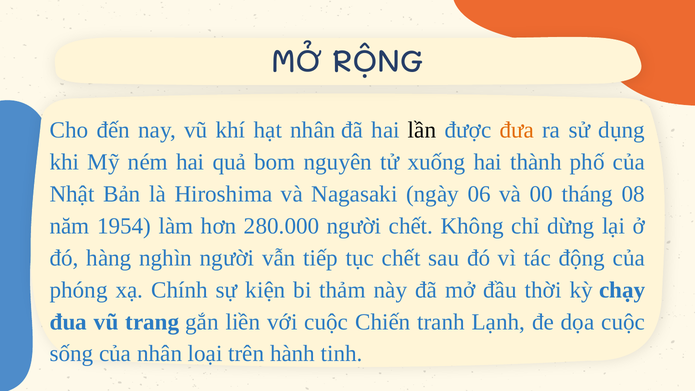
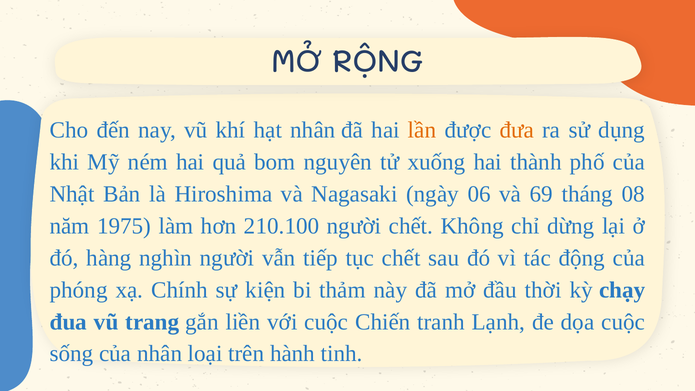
lần colour: black -> orange
00: 00 -> 69
1954: 1954 -> 1975
280.000: 280.000 -> 210.100
